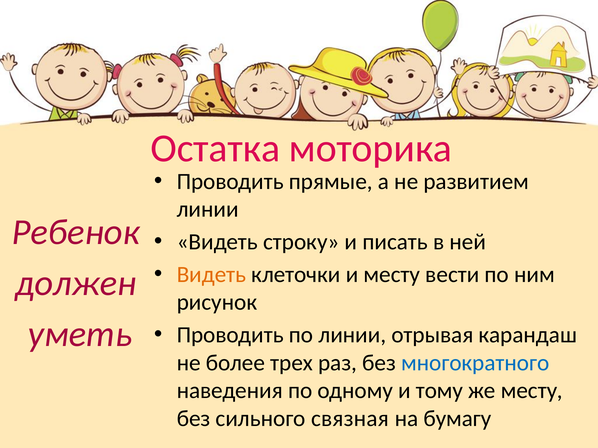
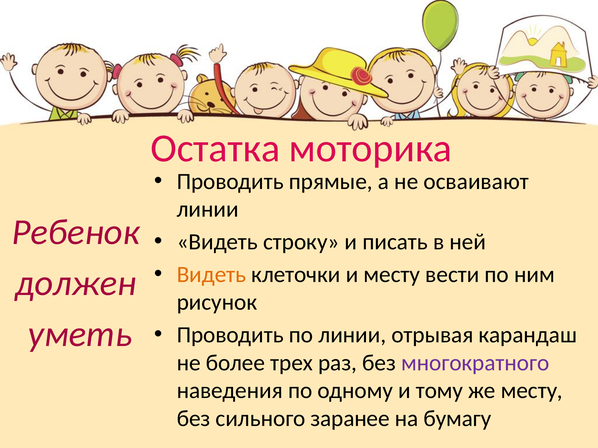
развитием: развитием -> осваивают
многократного colour: blue -> purple
связная: связная -> заранее
